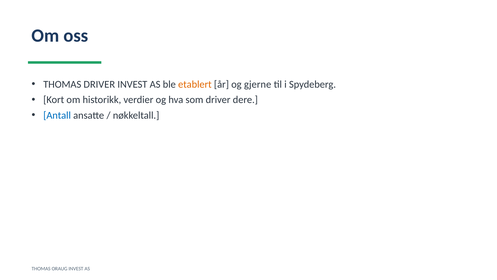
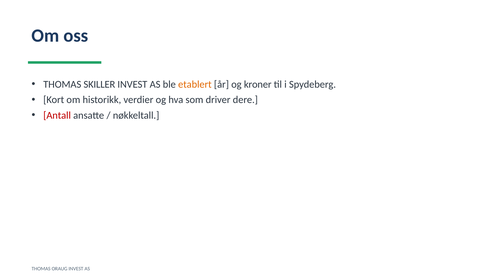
THOMAS DRIVER: DRIVER -> SKILLER
gjerne: gjerne -> kroner
Antall colour: blue -> red
